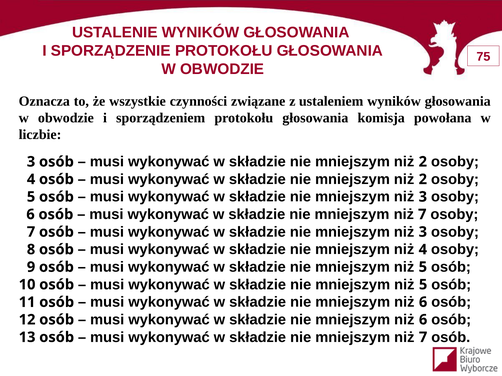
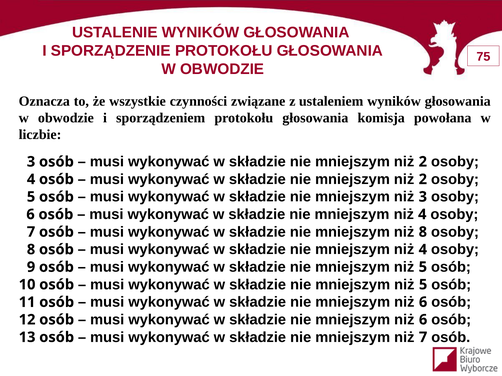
7 at (422, 215): 7 -> 4
3 at (423, 232): 3 -> 8
